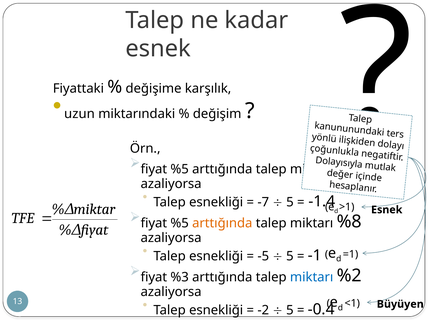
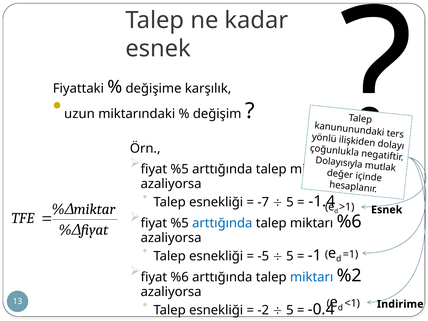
arttığında at (222, 223) colour: orange -> blue
miktarı %8: %8 -> %6
fiyat %3: %3 -> %6
Büyüyen: Büyüyen -> Indirime
